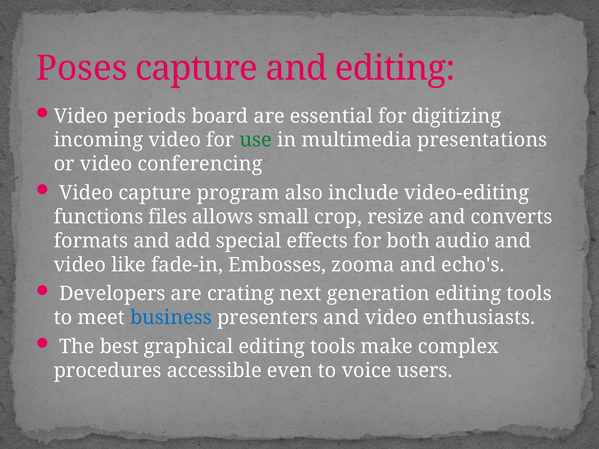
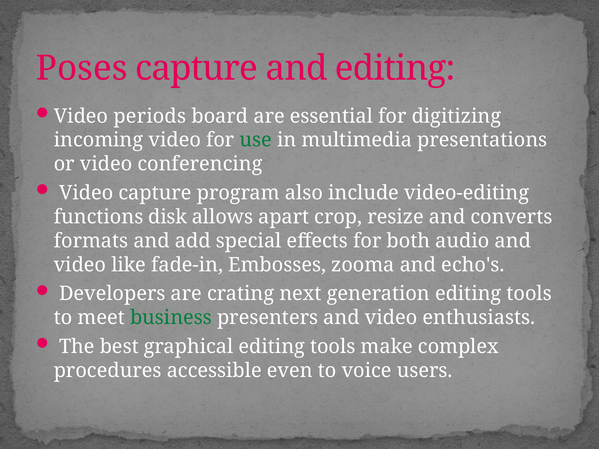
files: files -> disk
small: small -> apart
business colour: blue -> green
